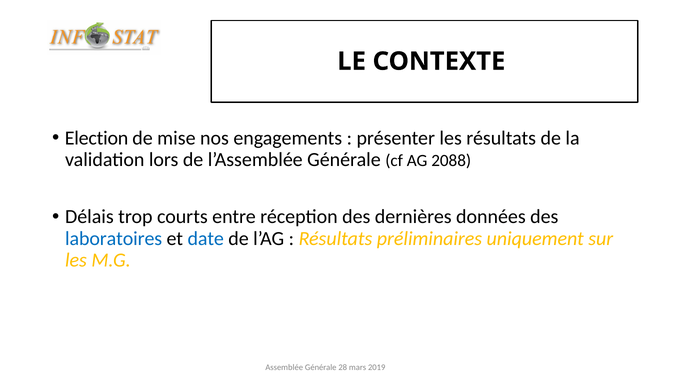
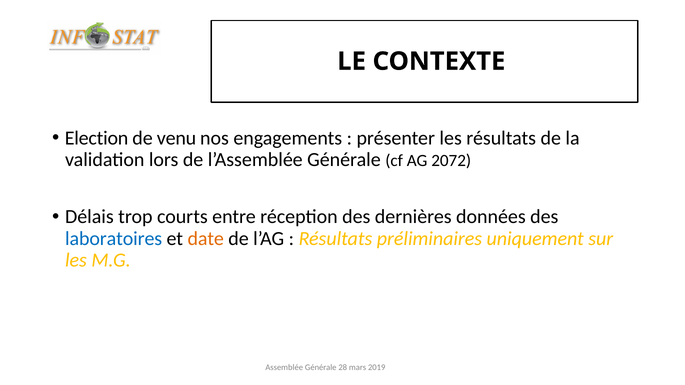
mise: mise -> venu
2088: 2088 -> 2072
date colour: blue -> orange
